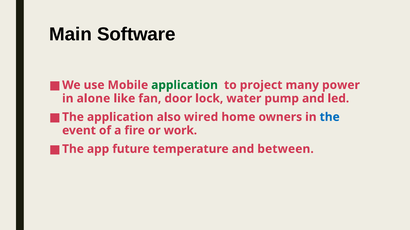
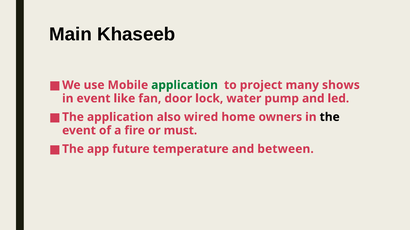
Software: Software -> Khaseeb
power: power -> shows
in alone: alone -> event
the at (330, 117) colour: blue -> black
work: work -> must
